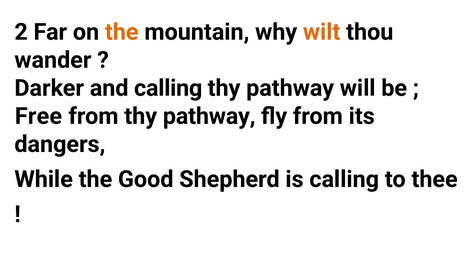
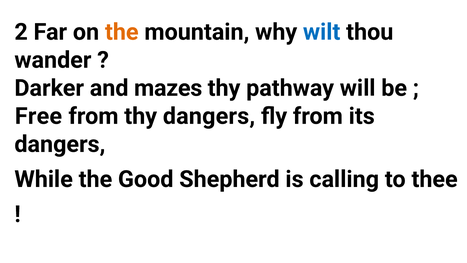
wilt colour: orange -> blue
and calling: calling -> mazes
from thy pathway: pathway -> dangers
